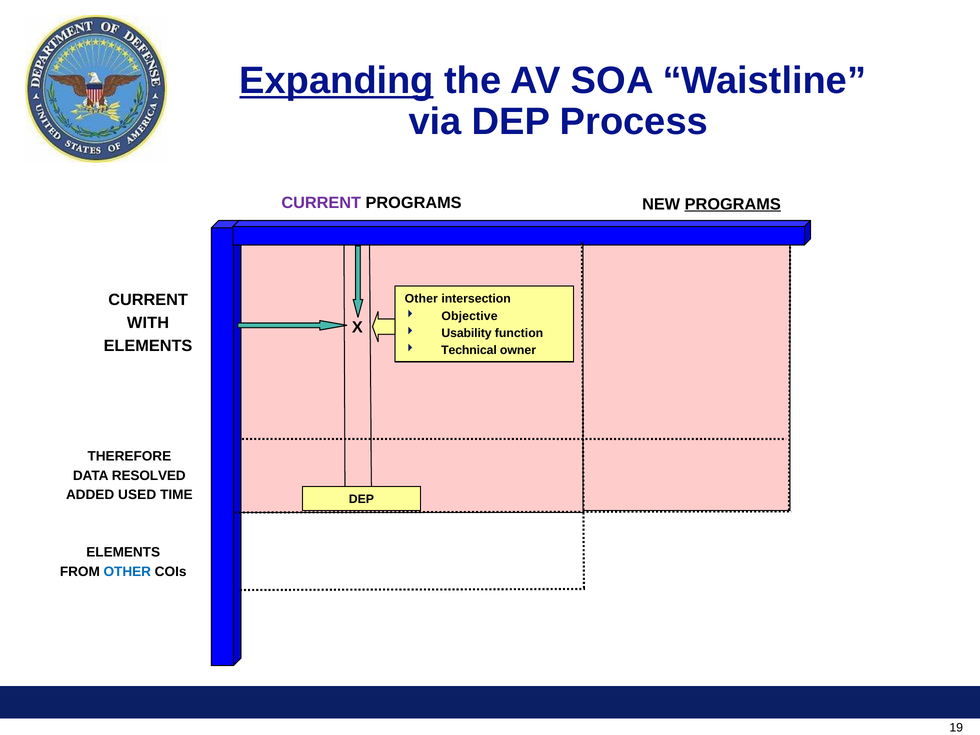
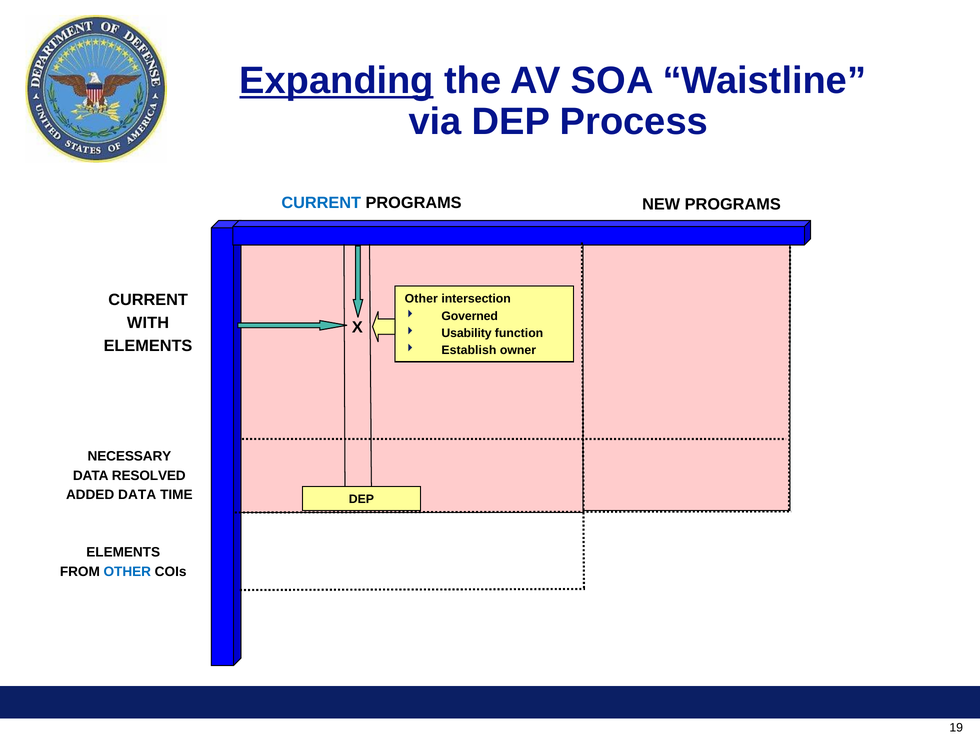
CURRENT at (321, 203) colour: purple -> blue
PROGRAMS at (733, 204) underline: present -> none
Objective: Objective -> Governed
Technical: Technical -> Establish
THEREFORE: THEREFORE -> NECESSARY
ADDED USED: USED -> DATA
